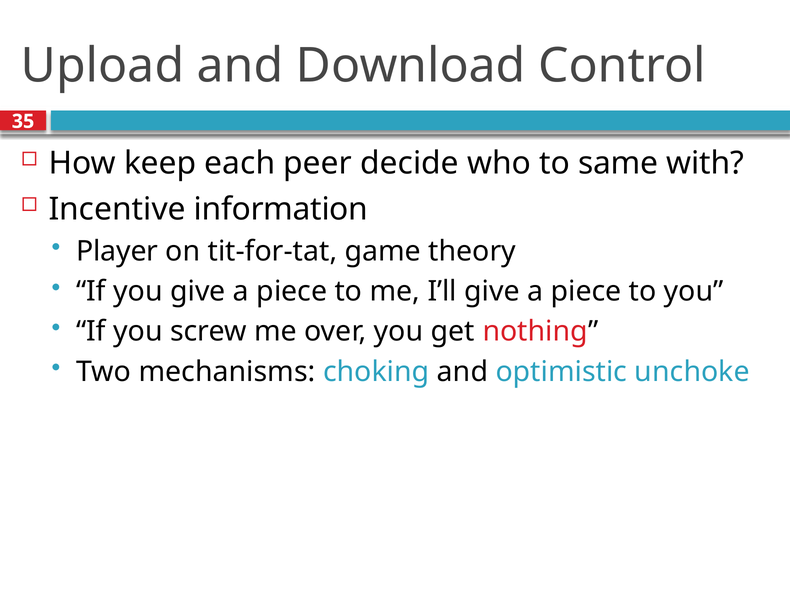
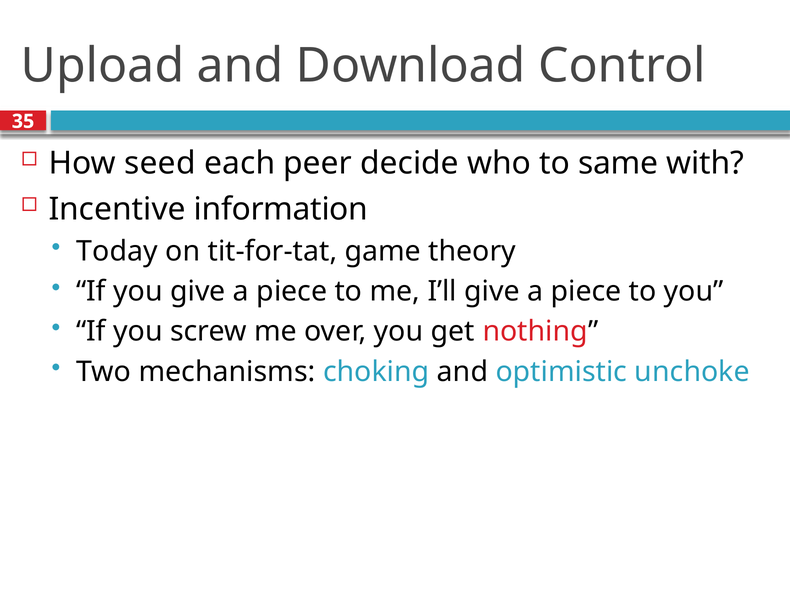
keep: keep -> seed
Player: Player -> Today
